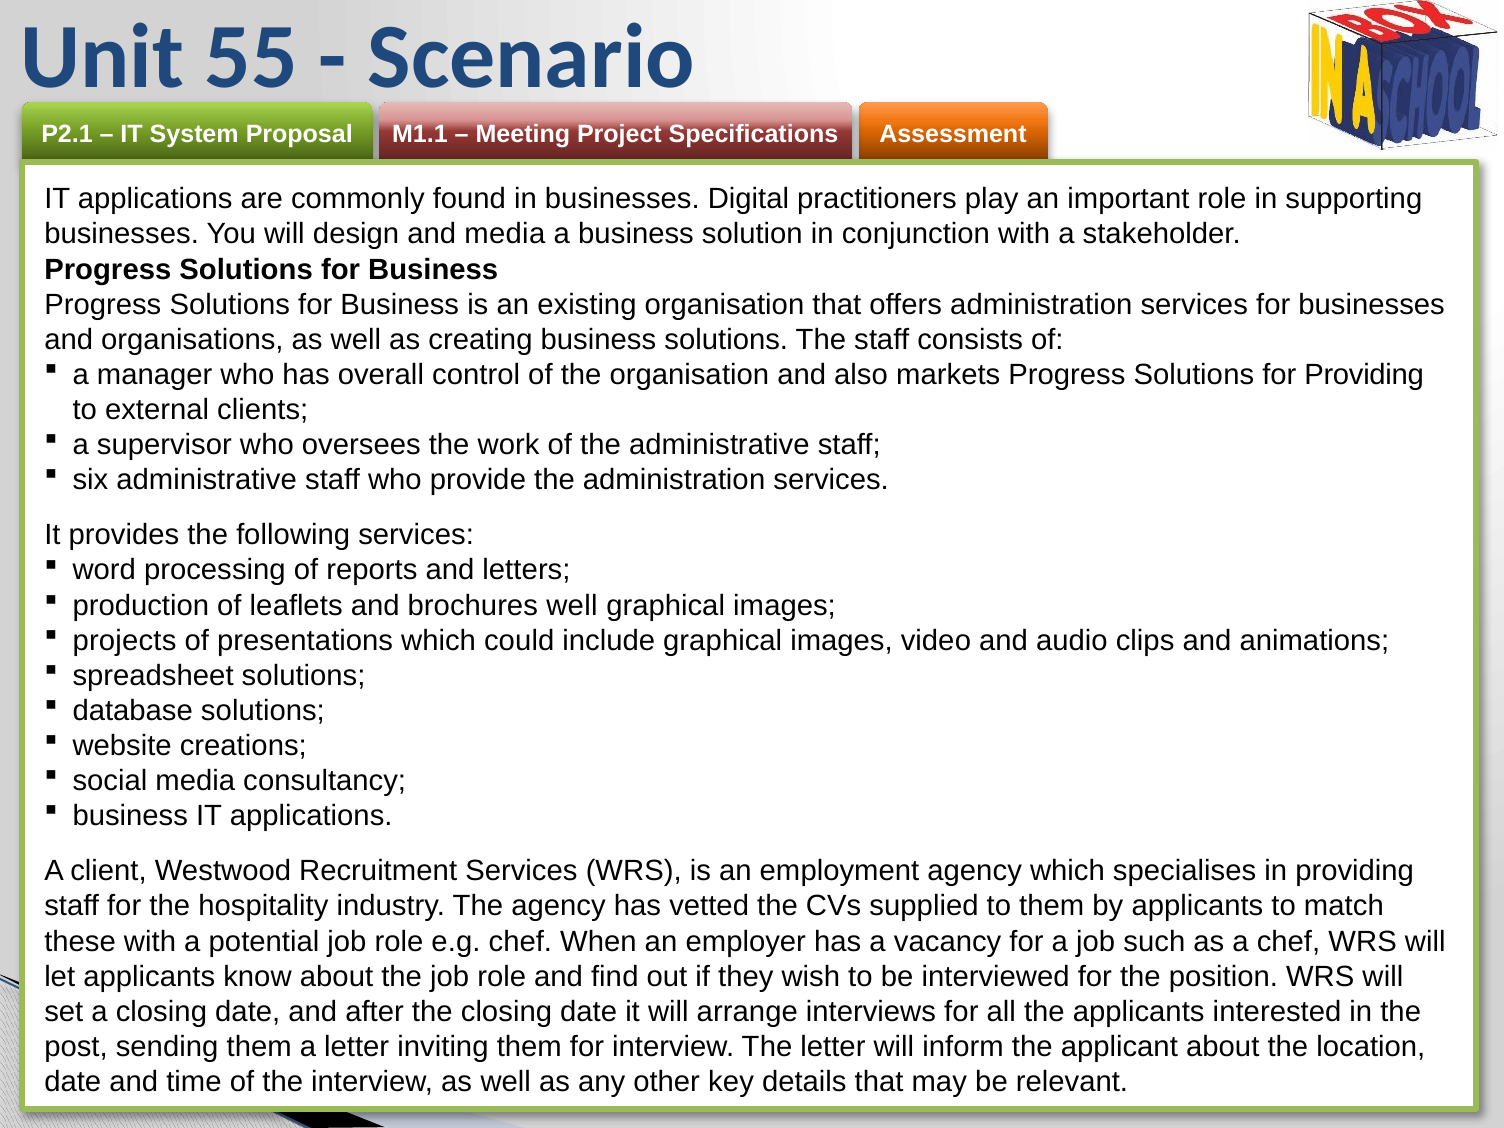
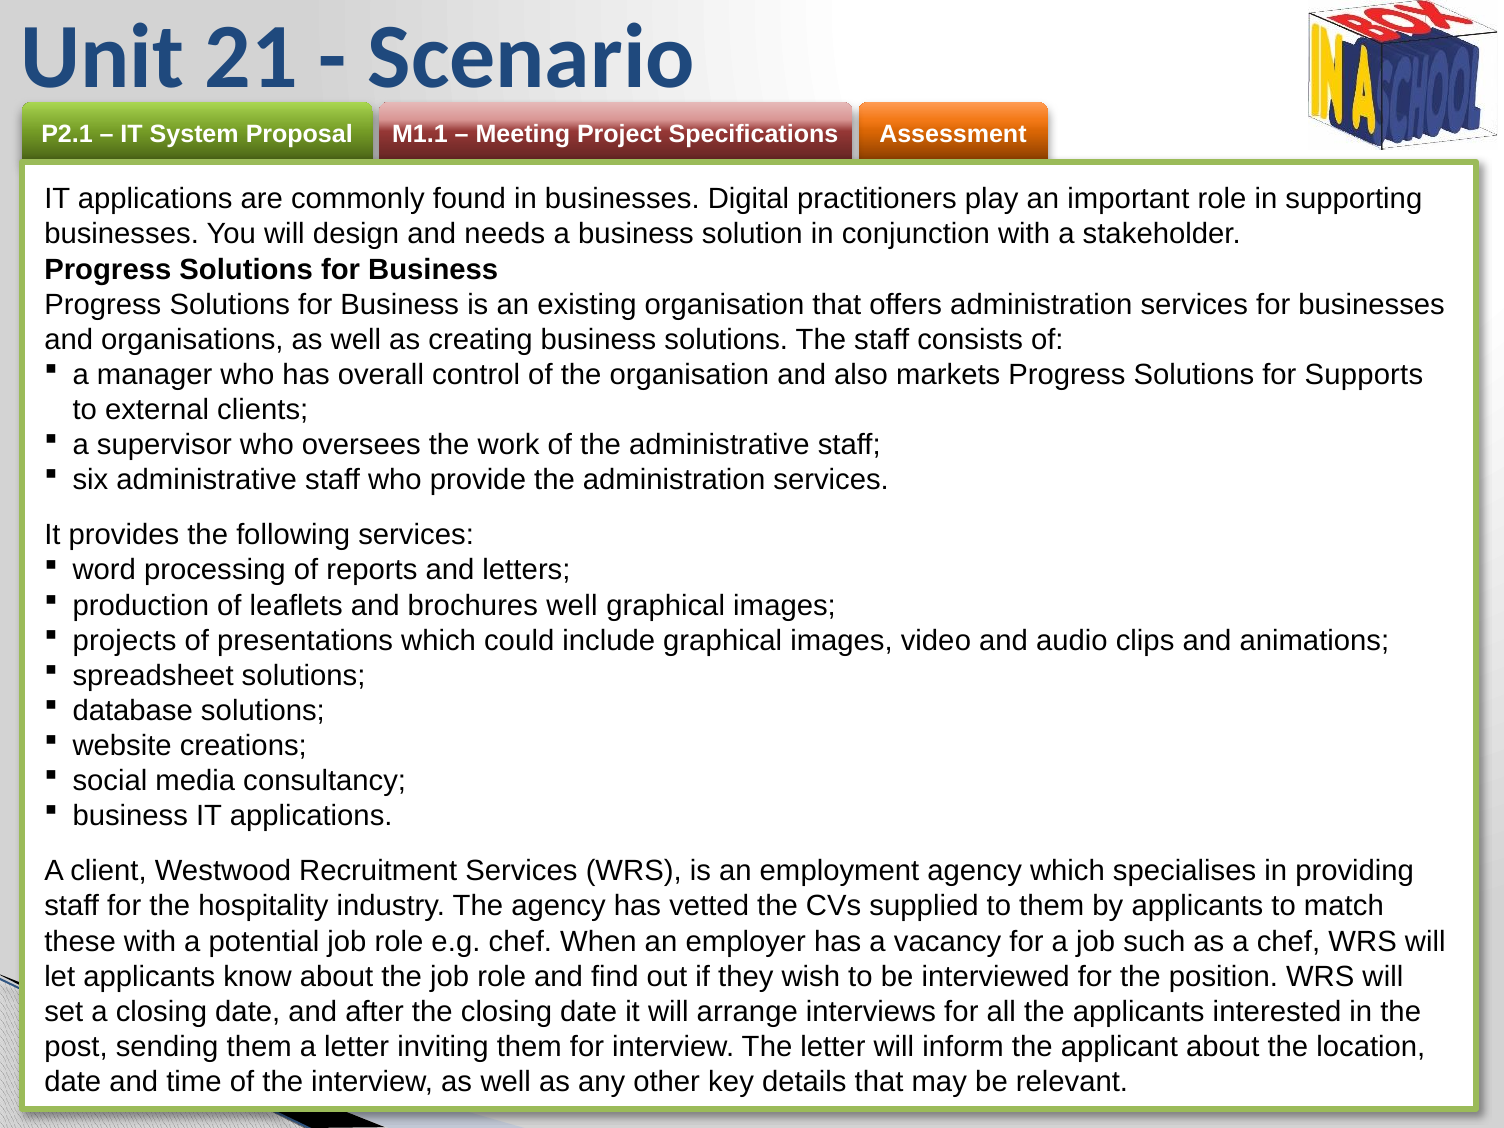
55: 55 -> 21
and media: media -> needs
for Providing: Providing -> Supports
